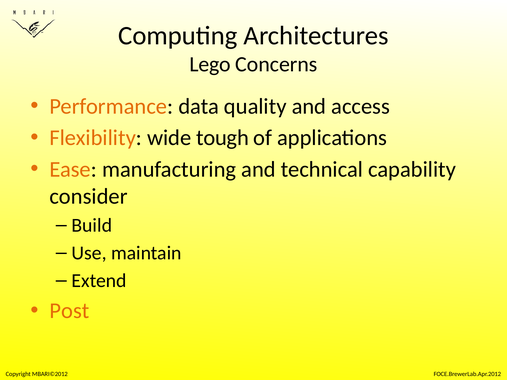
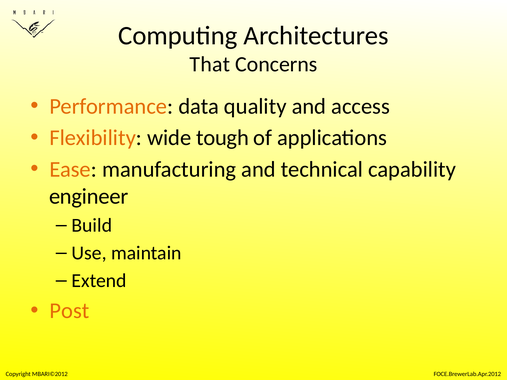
Lego: Lego -> That
consider: consider -> engineer
